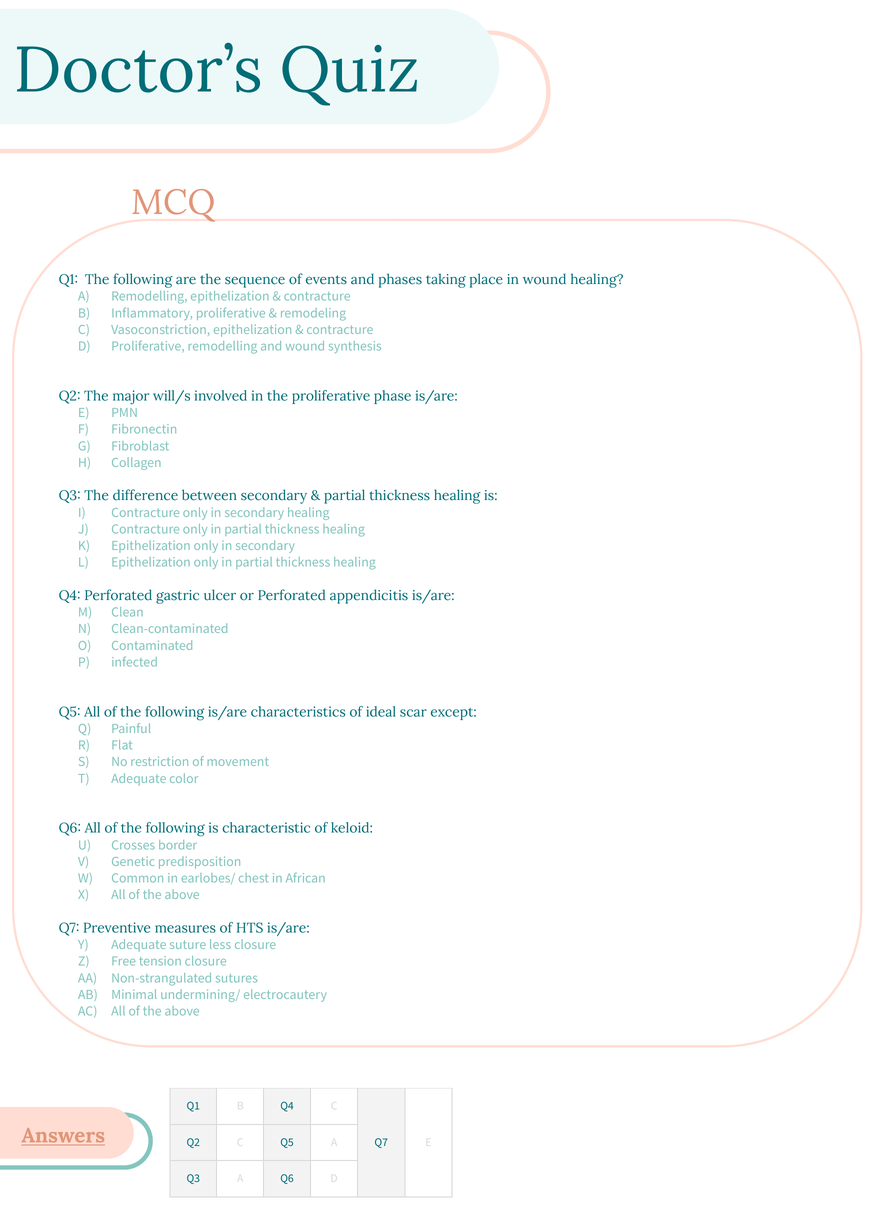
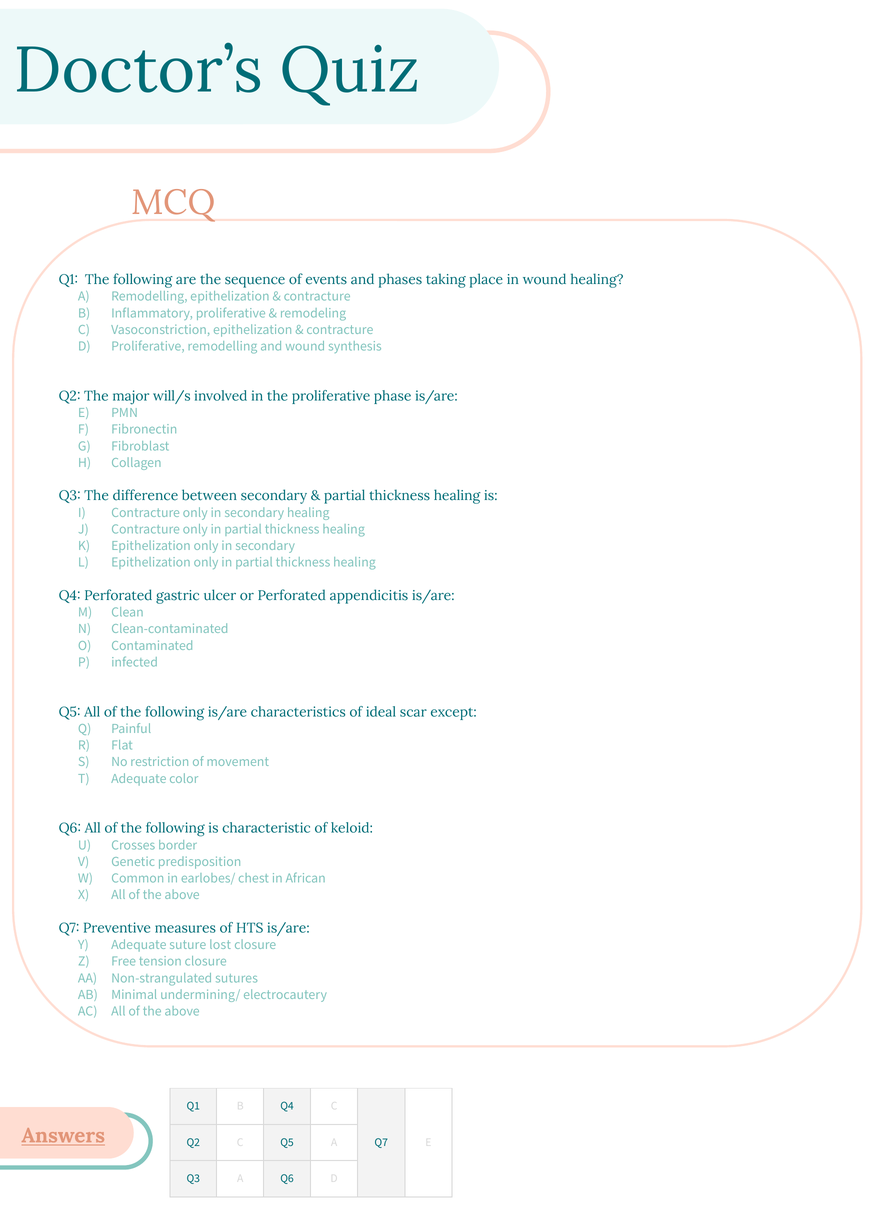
less: less -> lost
